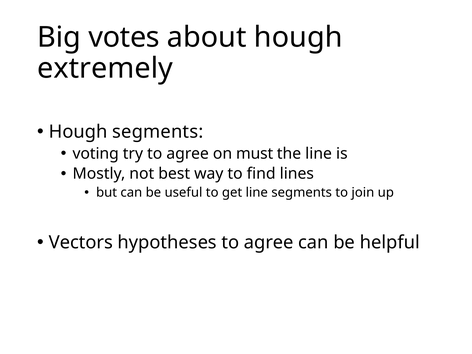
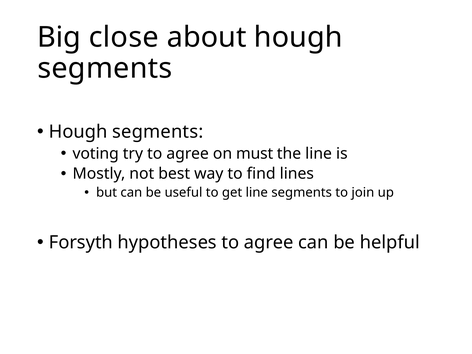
votes: votes -> close
extremely at (105, 68): extremely -> segments
Vectors: Vectors -> Forsyth
